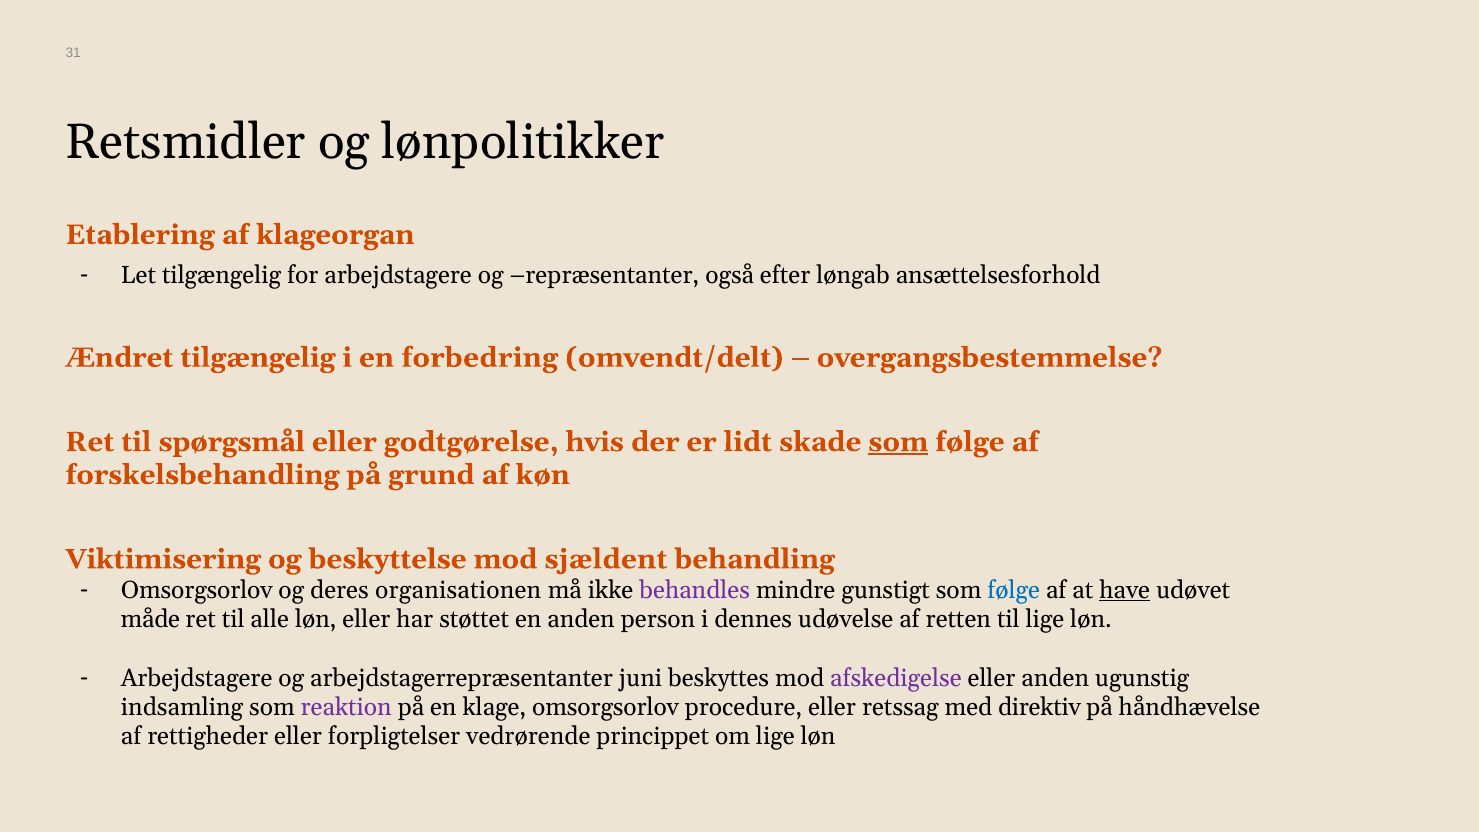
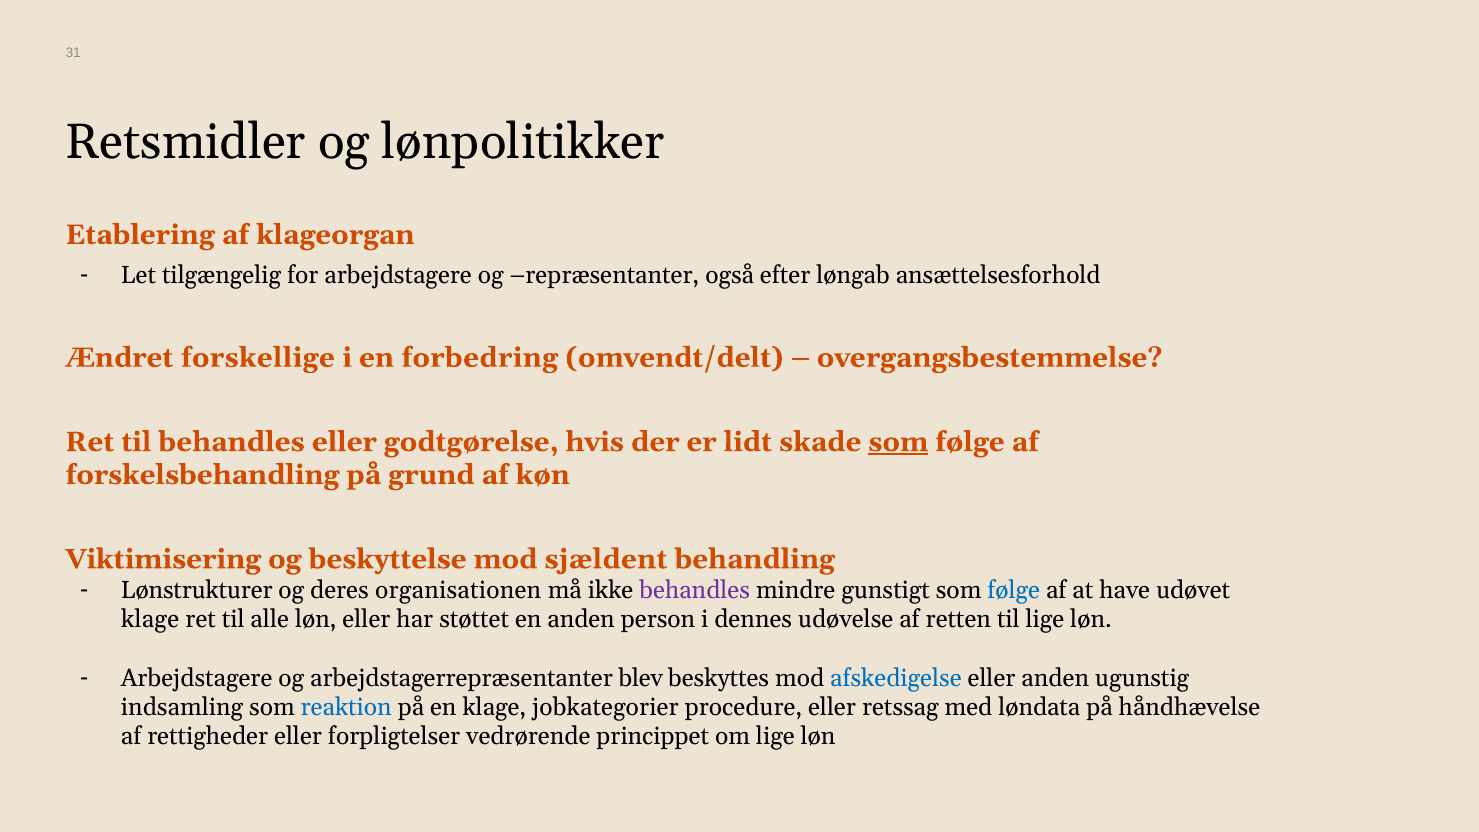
Ændret tilgængelig: tilgængelig -> forskellige
til spørgsmål: spørgsmål -> behandles
Omsorgsorlov at (197, 590): Omsorgsorlov -> Lønstrukturer
have underline: present -> none
måde at (150, 619): måde -> klage
juni: juni -> blev
afskedigelse colour: purple -> blue
reaktion colour: purple -> blue
klage omsorgsorlov: omsorgsorlov -> jobkategorier
direktiv: direktiv -> løndata
